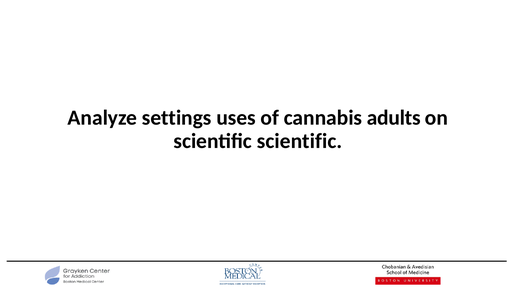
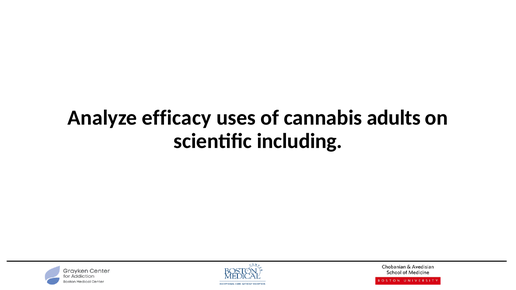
settings: settings -> efficacy
scientific scientific: scientific -> including
